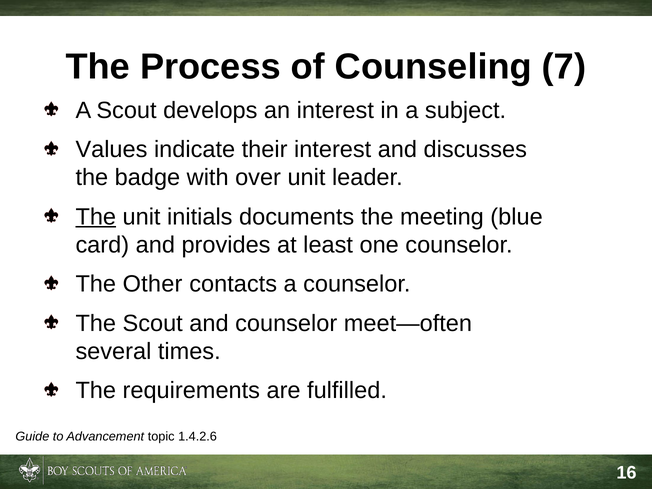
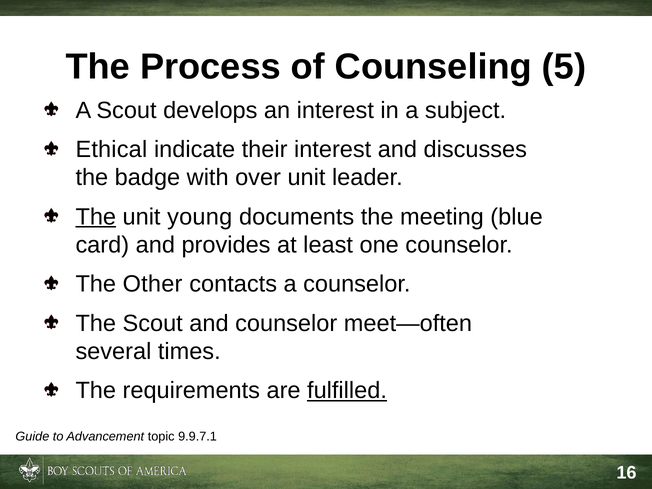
7: 7 -> 5
Values: Values -> Ethical
initials: initials -> young
fulfilled underline: none -> present
1.4.2.6: 1.4.2.6 -> 9.9.7.1
